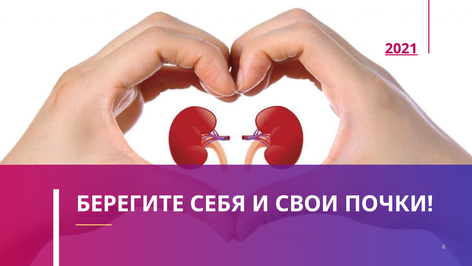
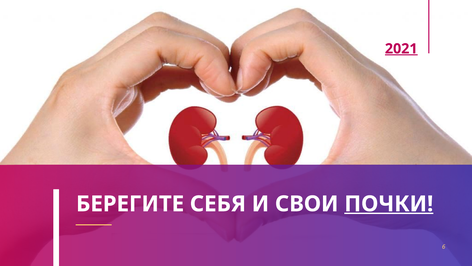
ПОЧКИ underline: none -> present
